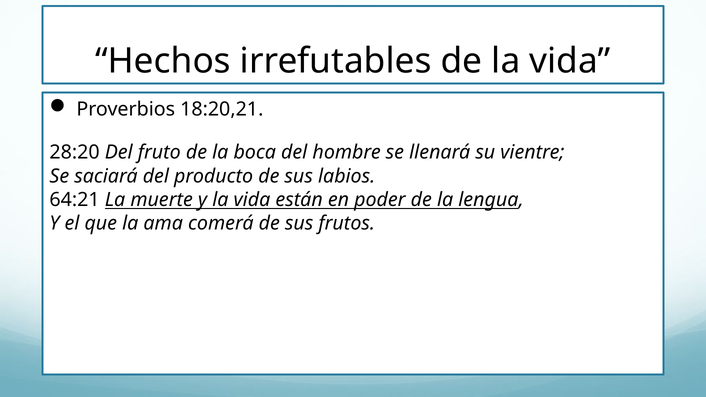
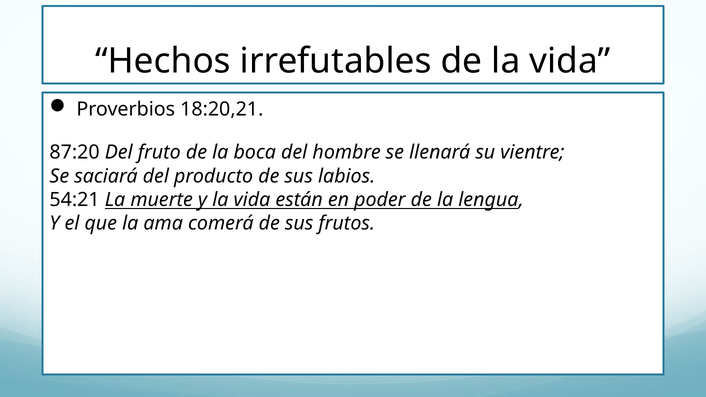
28:20: 28:20 -> 87:20
64:21: 64:21 -> 54:21
